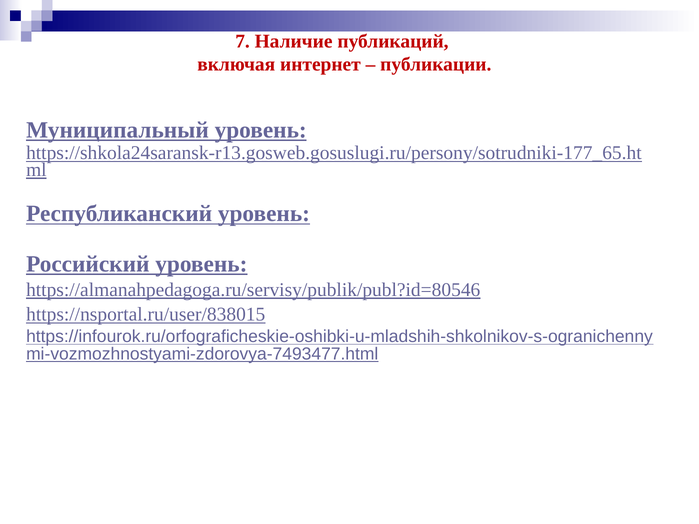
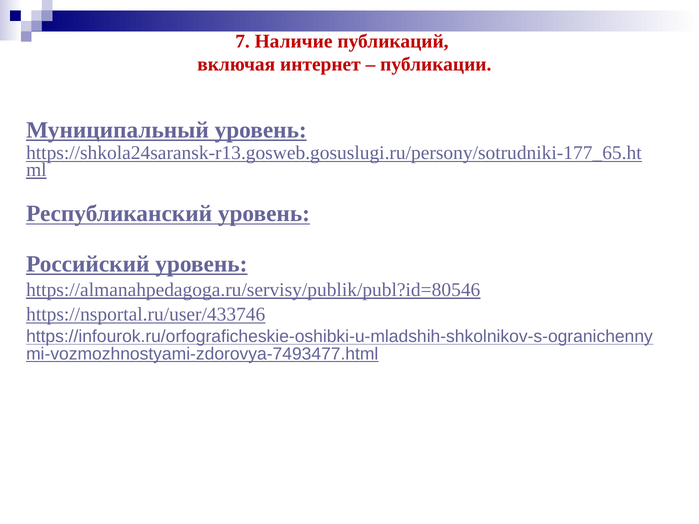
https://nsportal.ru/user/838015: https://nsportal.ru/user/838015 -> https://nsportal.ru/user/433746
